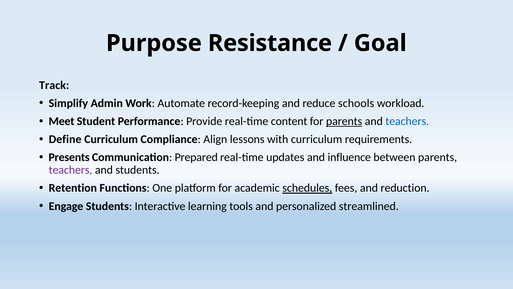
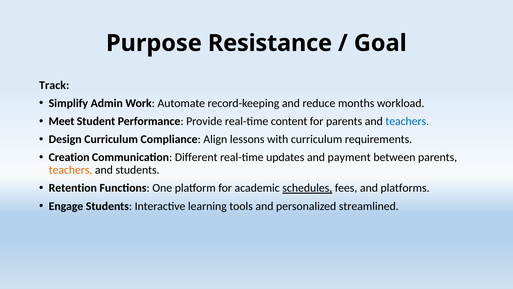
schools: schools -> months
parents at (344, 121) underline: present -> none
Define: Define -> Design
Presents: Presents -> Creation
Prepared: Prepared -> Different
influence: influence -> payment
teachers at (71, 170) colour: purple -> orange
reduction: reduction -> platforms
